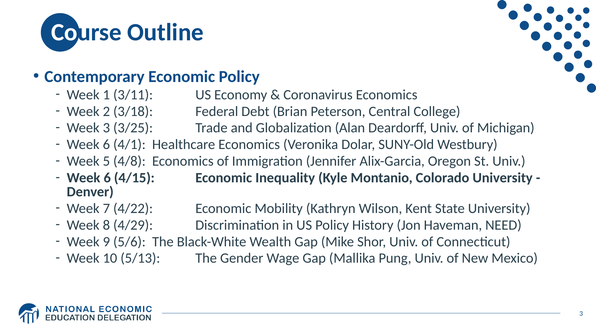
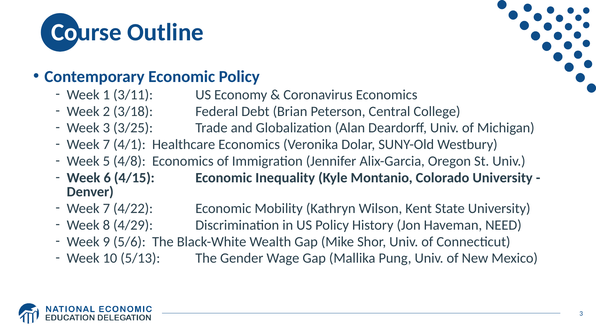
6 at (106, 145): 6 -> 7
